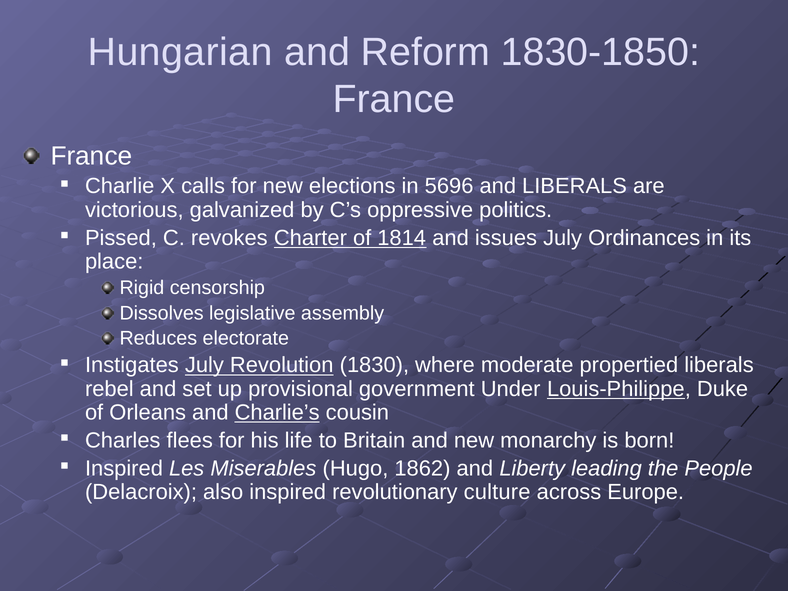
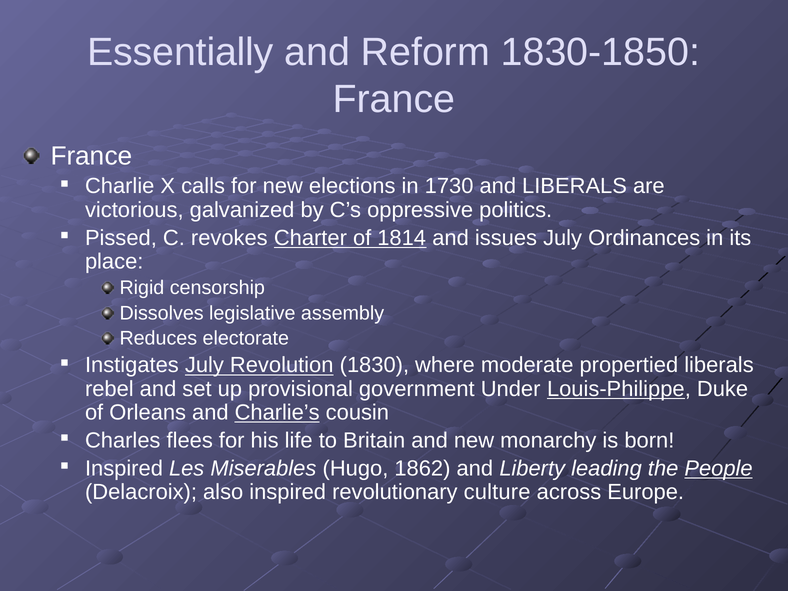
Hungarian: Hungarian -> Essentially
5696: 5696 -> 1730
People underline: none -> present
